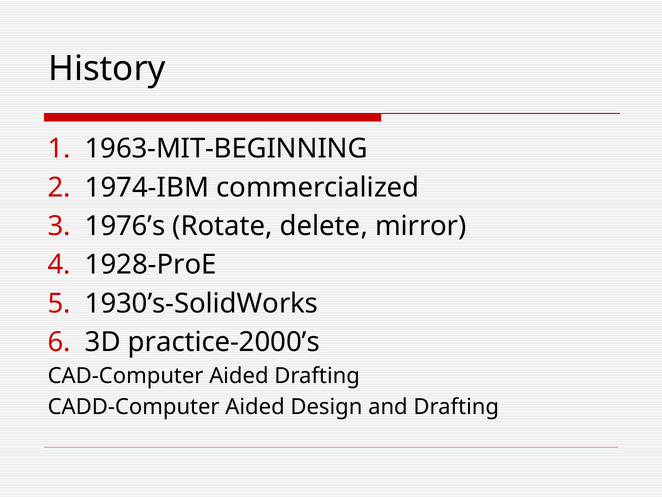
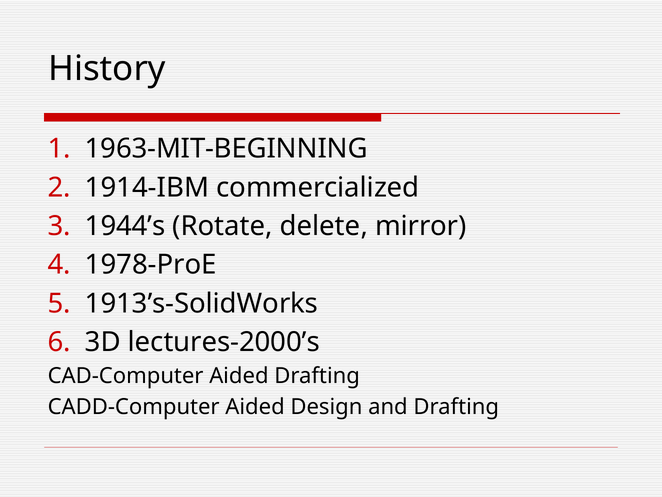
1974-IBM: 1974-IBM -> 1914-IBM
1976’s: 1976’s -> 1944’s
1928-ProE: 1928-ProE -> 1978-ProE
1930’s-SolidWorks: 1930’s-SolidWorks -> 1913’s-SolidWorks
practice-2000’s: practice-2000’s -> lectures-2000’s
